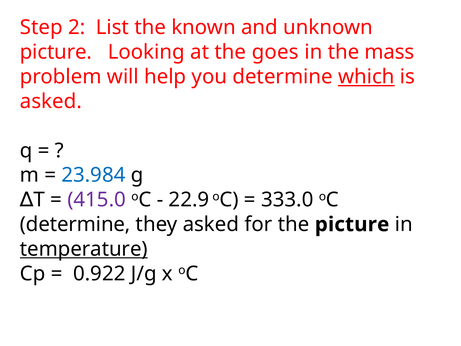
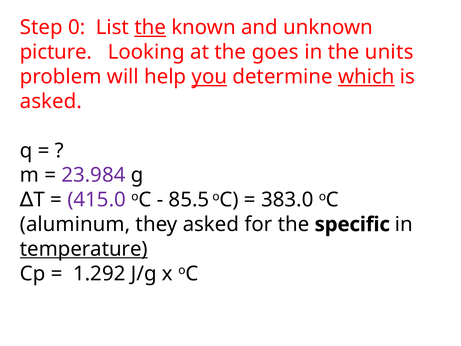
2: 2 -> 0
the at (150, 28) underline: none -> present
mass: mass -> units
you underline: none -> present
23.984 colour: blue -> purple
22.9: 22.9 -> 85.5
333.0: 333.0 -> 383.0
determine at (75, 224): determine -> aluminum
the picture: picture -> specific
0.922: 0.922 -> 1.292
